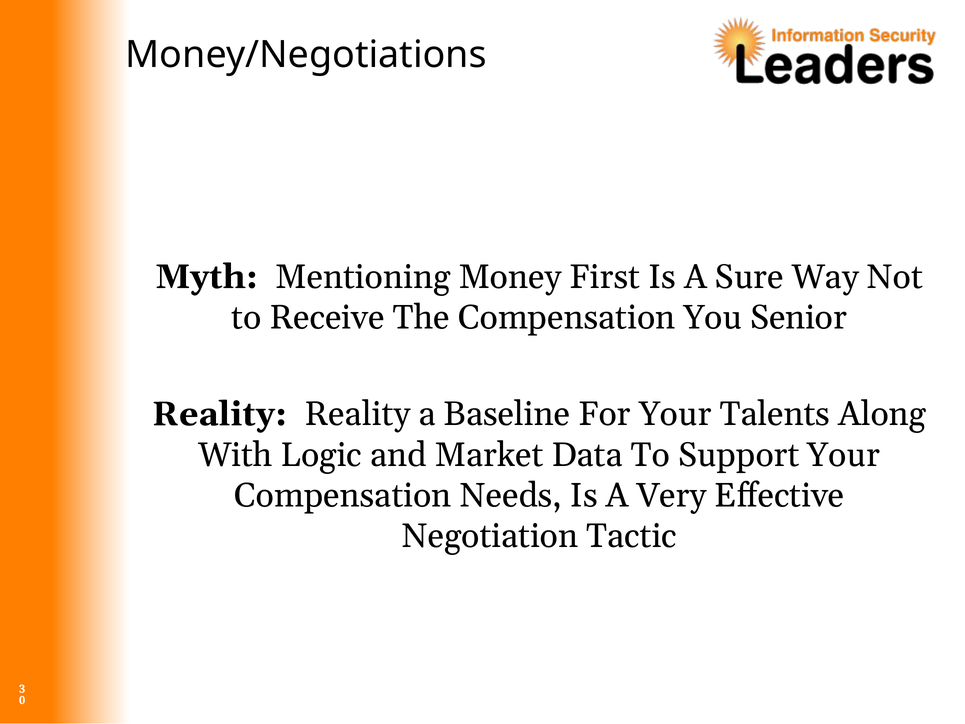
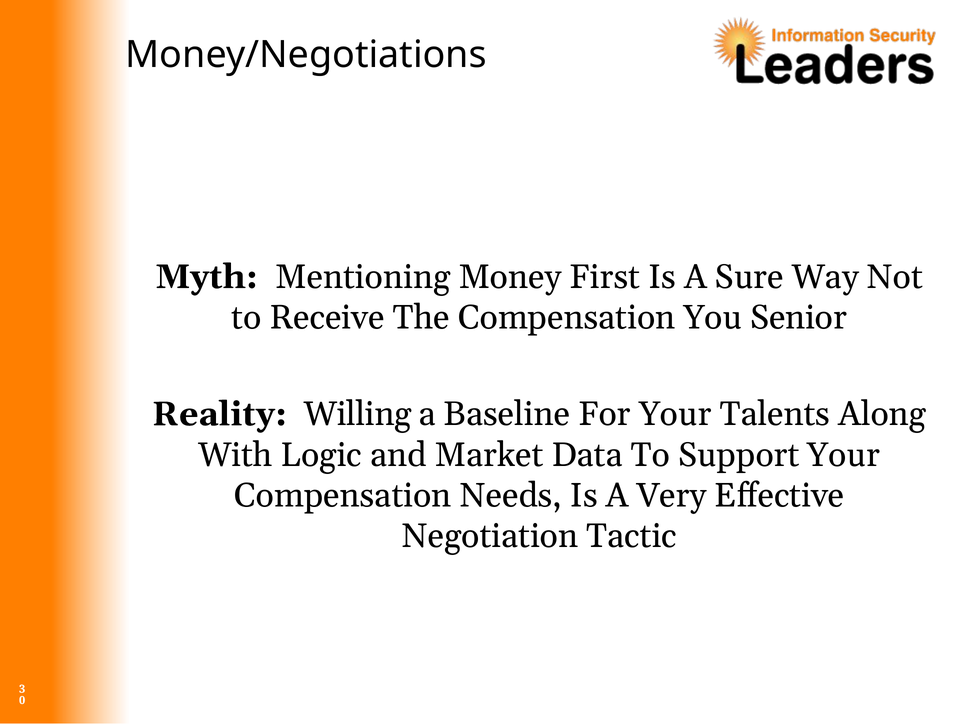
Reality Reality: Reality -> Willing
